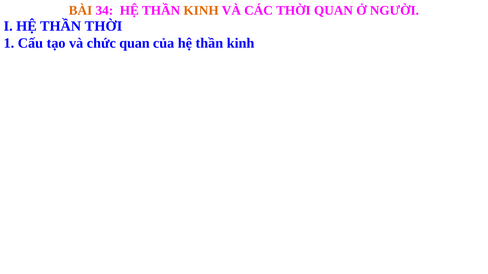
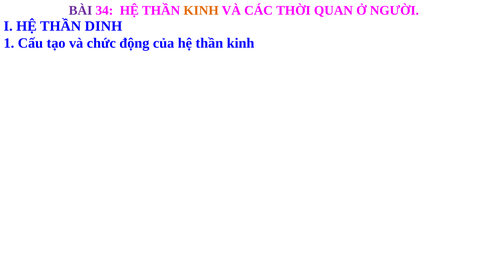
BÀI colour: orange -> purple
THẦN THỜI: THỜI -> DINH
chức quan: quan -> động
